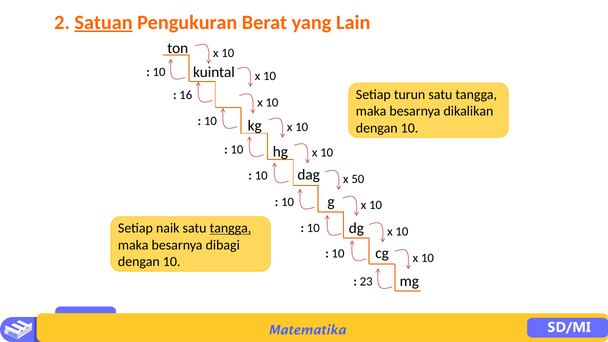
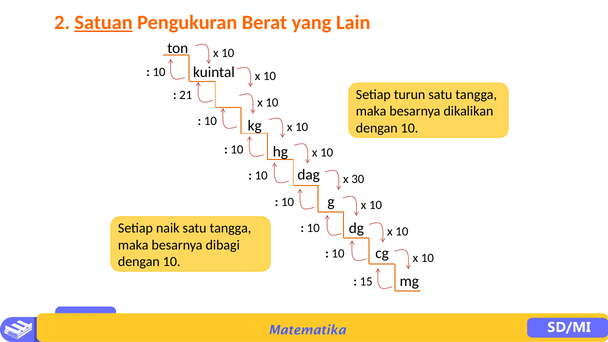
16: 16 -> 21
50: 50 -> 30
tangga at (230, 228) underline: present -> none
23: 23 -> 15
